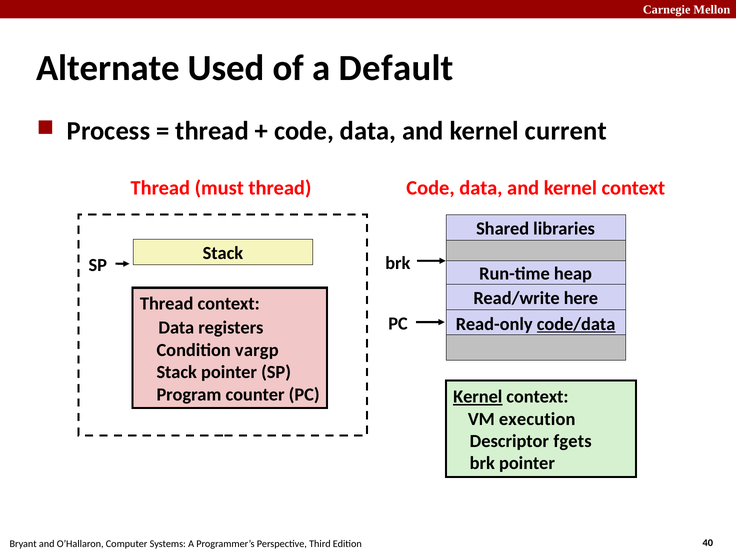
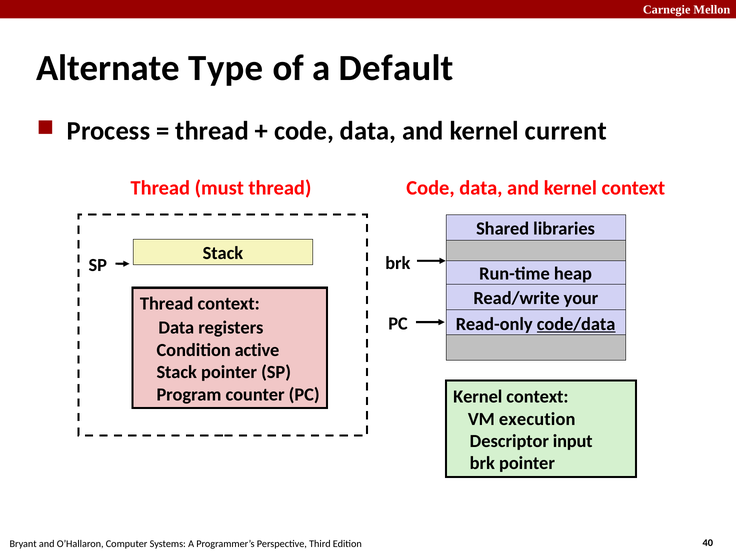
Used: Used -> Type
here: here -> your
vargp: vargp -> active
Kernel at (478, 397) underline: present -> none
fgets: fgets -> input
